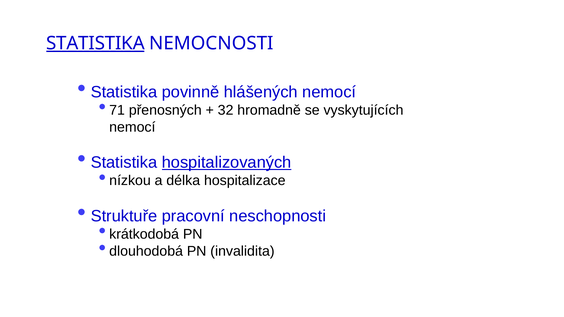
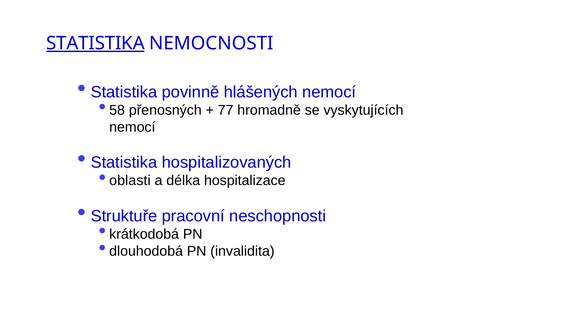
71: 71 -> 58
32: 32 -> 77
hospitalizovaných underline: present -> none
nízkou: nízkou -> oblasti
